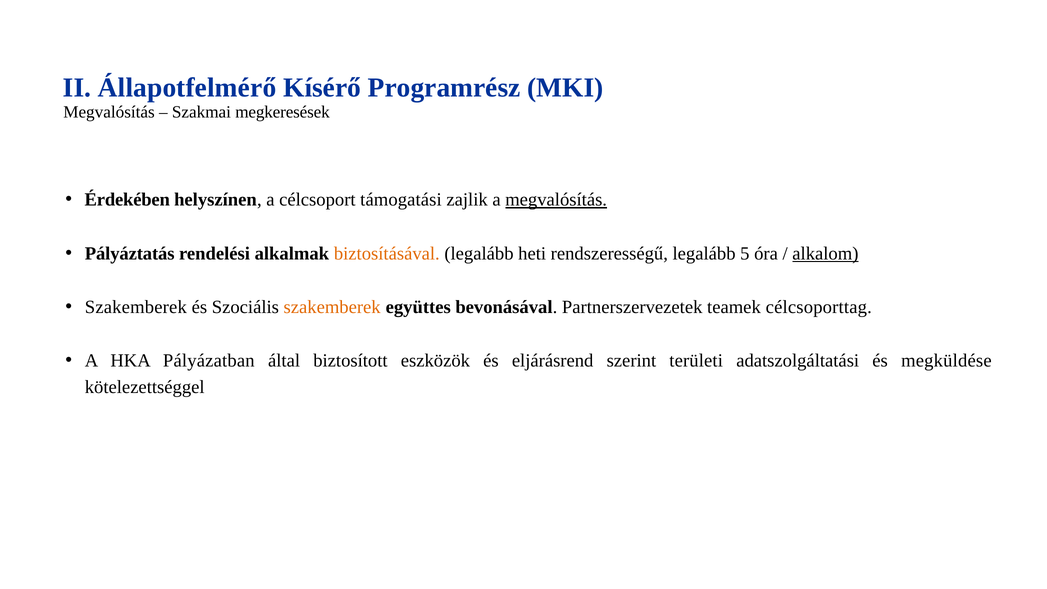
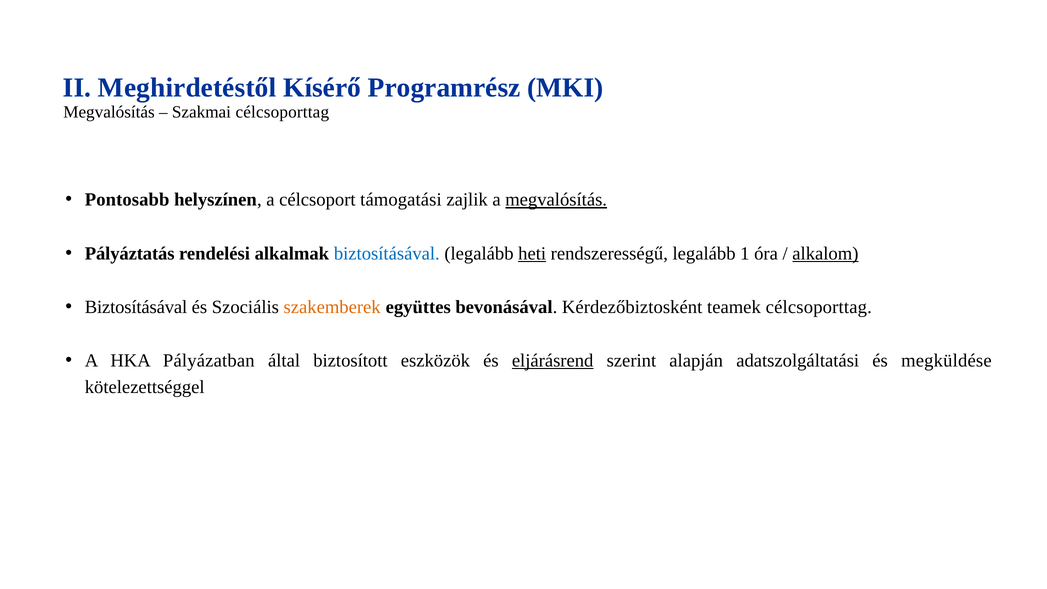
Állapotfelmérő: Állapotfelmérő -> Meghirdetéstől
Szakmai megkeresések: megkeresések -> célcsoporttag
Érdekében: Érdekében -> Pontosabb
biztosításával at (387, 253) colour: orange -> blue
heti underline: none -> present
5: 5 -> 1
Szakemberek at (136, 307): Szakemberek -> Biztosításával
Partnerszervezetek: Partnerszervezetek -> Kérdezőbiztosként
eljárásrend underline: none -> present
területi: területi -> alapján
